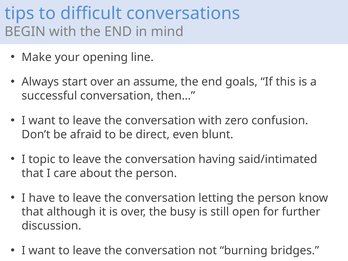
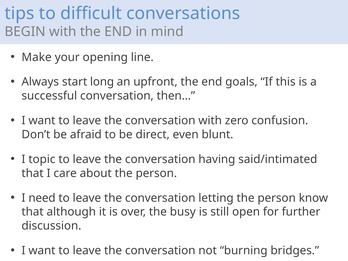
start over: over -> long
assume: assume -> upfront
have: have -> need
